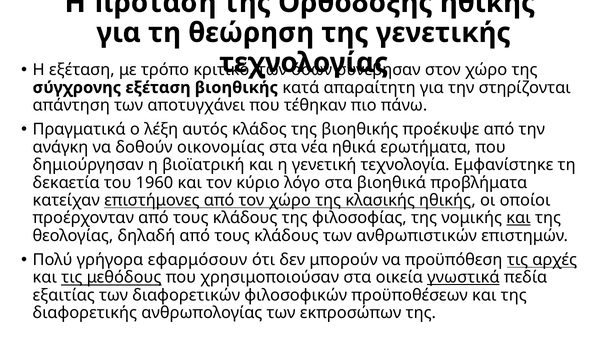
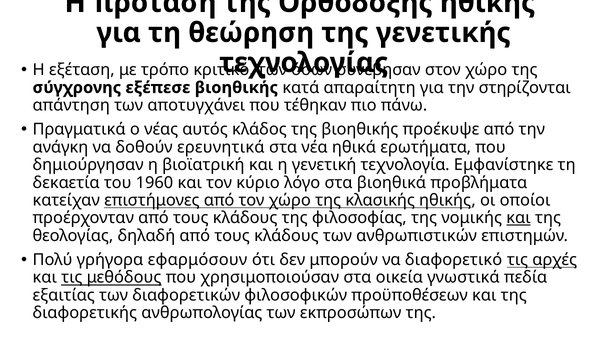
σύγχρονης εξέταση: εξέταση -> εξέπεσε
λέξη: λέξη -> νέας
οικονομίας: οικονομίας -> ερευνητικά
προϋπόθεση: προϋπόθεση -> διαφορετικό
γνωστικά underline: present -> none
